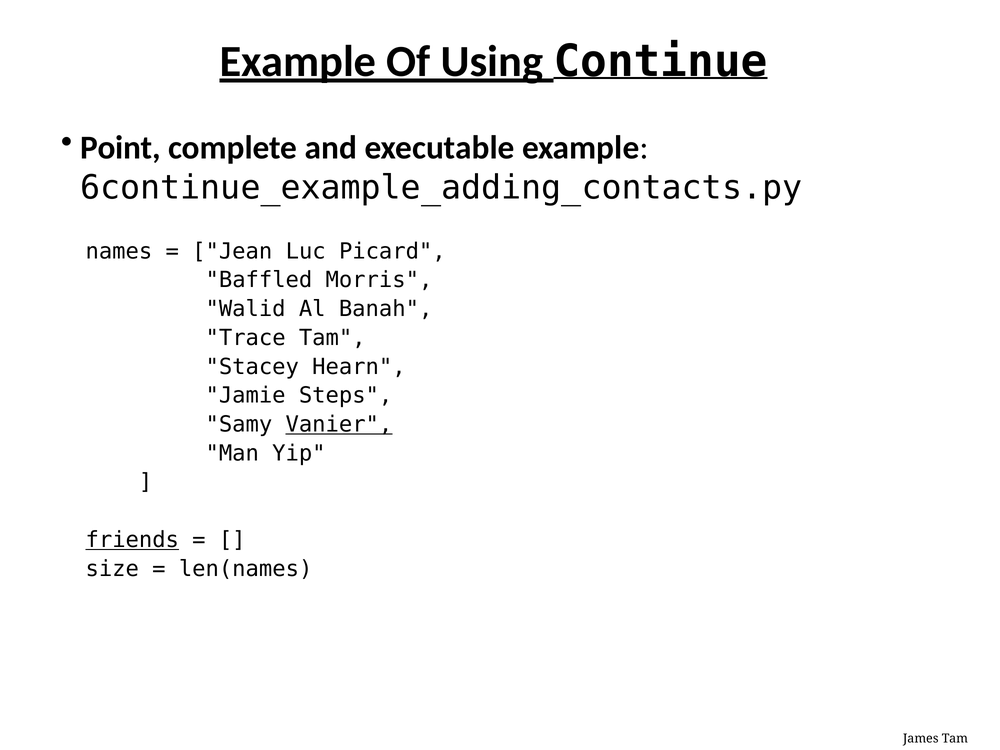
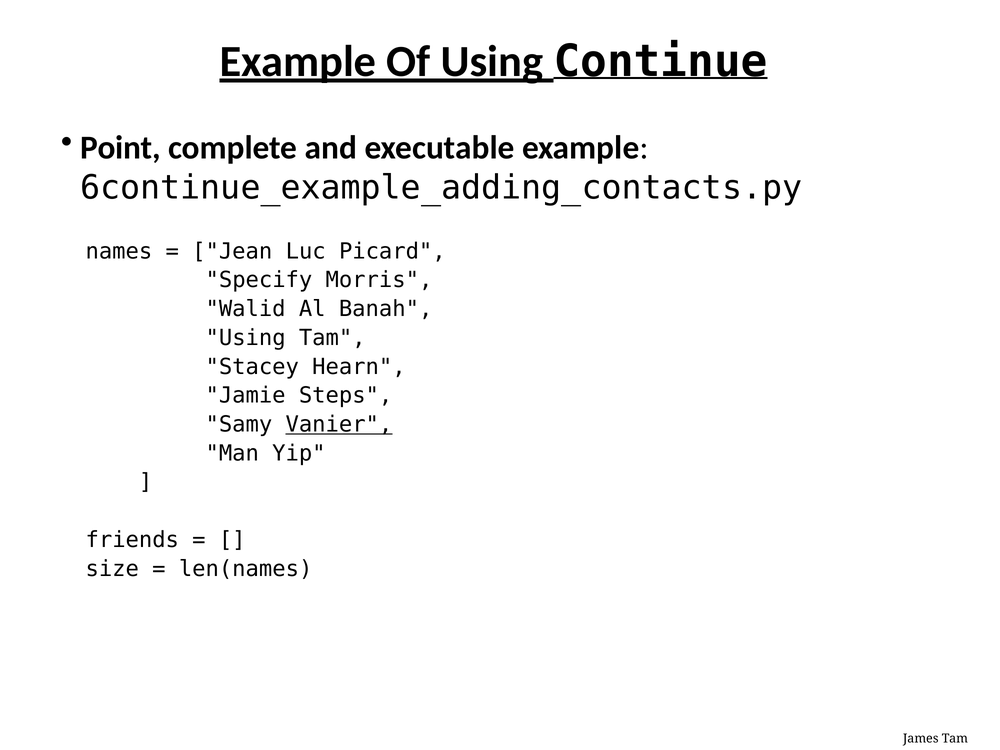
Baffled: Baffled -> Specify
Trace at (246, 338): Trace -> Using
friends underline: present -> none
